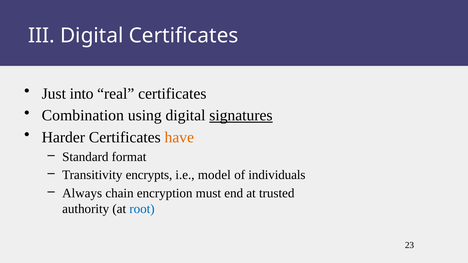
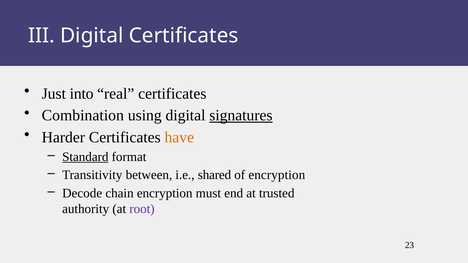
Standard underline: none -> present
encrypts: encrypts -> between
model: model -> shared
of individuals: individuals -> encryption
Always: Always -> Decode
root colour: blue -> purple
